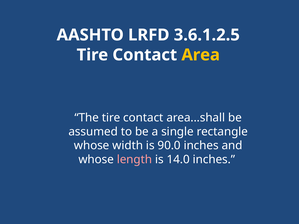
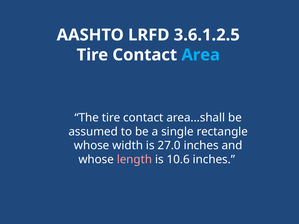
Area colour: yellow -> light blue
90.0: 90.0 -> 27.0
14.0: 14.0 -> 10.6
